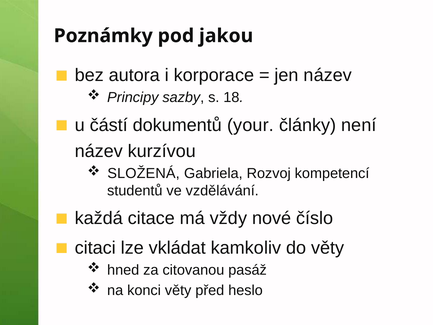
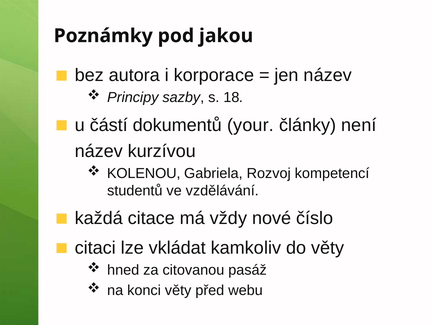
SLOŽENÁ: SLOŽENÁ -> KOLENOU
heslo: heslo -> webu
